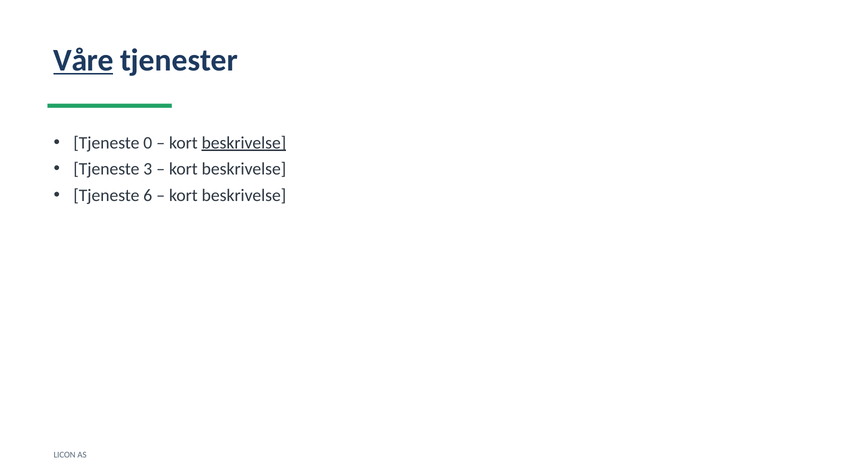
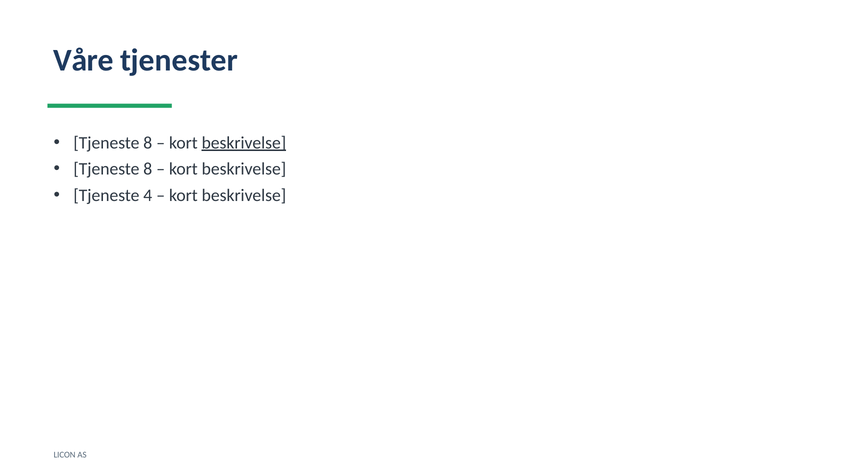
Våre underline: present -> none
0 at (148, 143): 0 -> 8
3 at (148, 169): 3 -> 8
6: 6 -> 4
